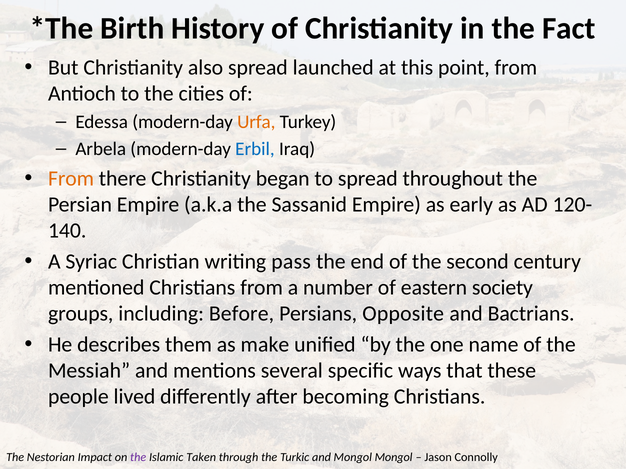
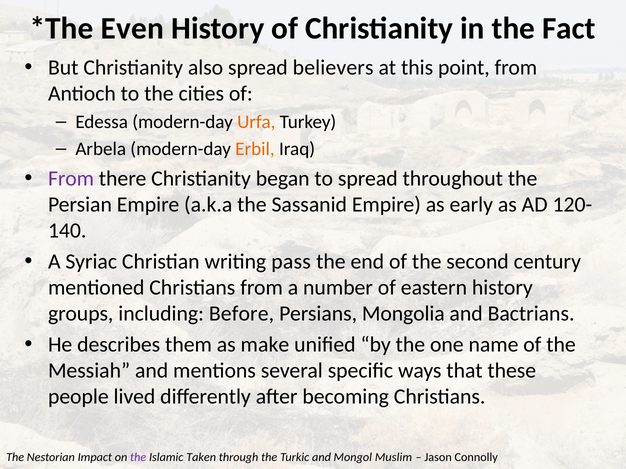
Birth: Birth -> Even
launched: launched -> believers
Erbil colour: blue -> orange
From at (71, 179) colour: orange -> purple
eastern society: society -> history
Opposite: Opposite -> Mongolia
Mongol Mongol: Mongol -> Muslim
